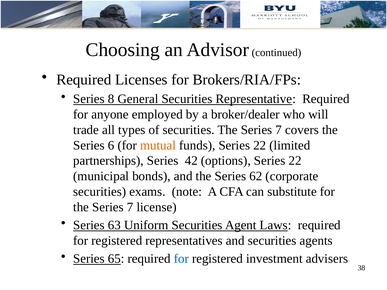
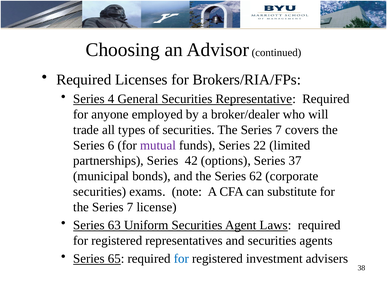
8: 8 -> 4
mutual colour: orange -> purple
options Series 22: 22 -> 37
